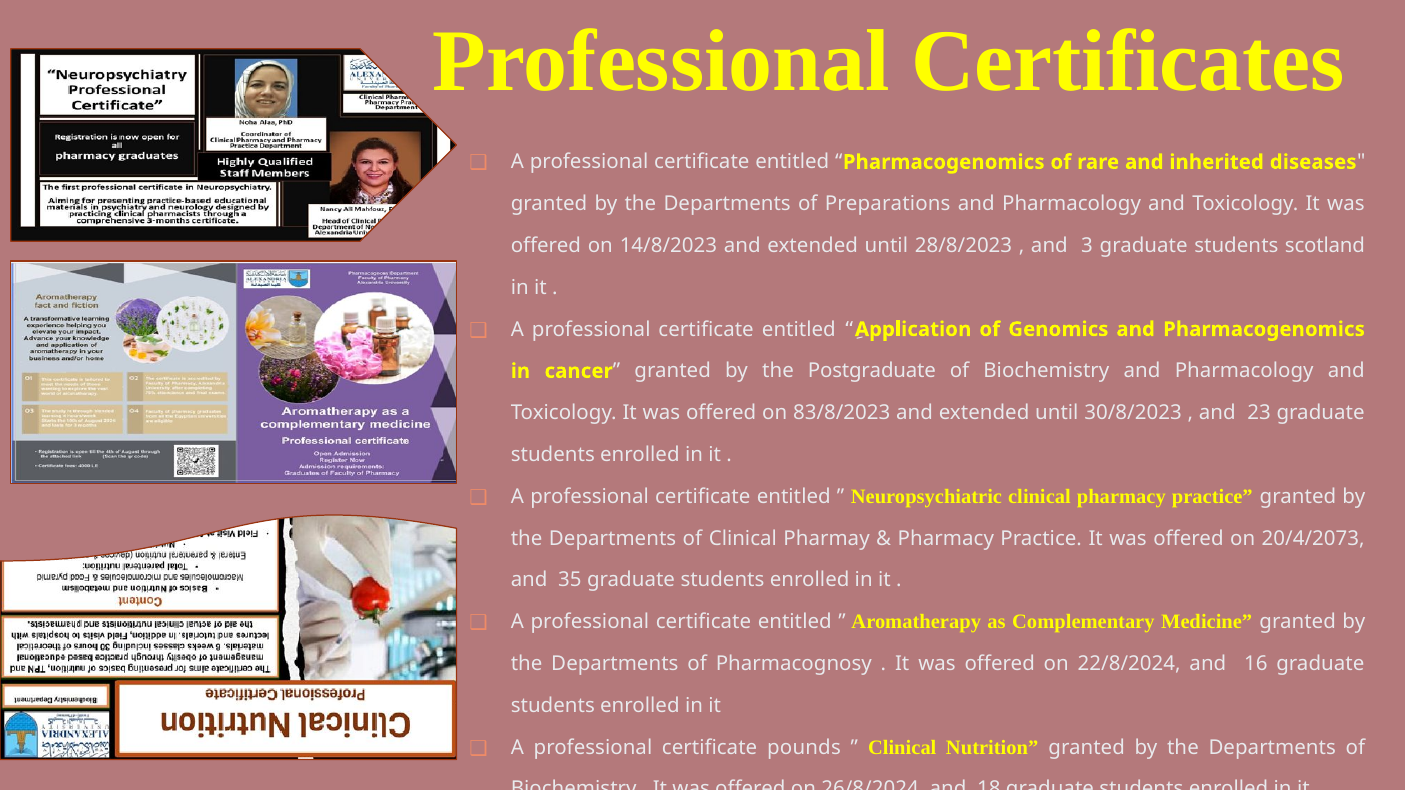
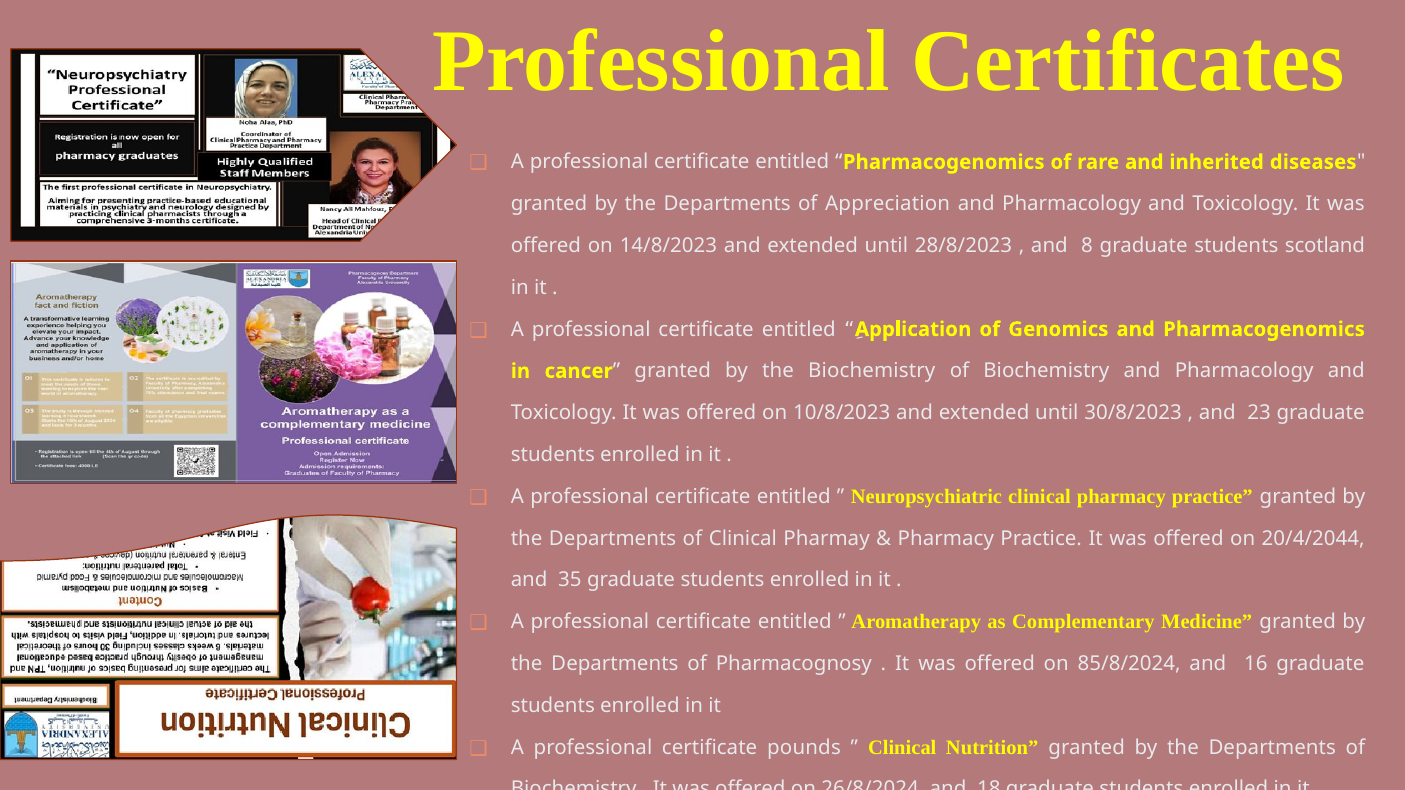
Preparations: Preparations -> Appreciation
3: 3 -> 8
the Postgraduate: Postgraduate -> Biochemistry
83/8/2023: 83/8/2023 -> 10/8/2023
20/4/2073: 20/4/2073 -> 20/4/2044
22/8/2024: 22/8/2024 -> 85/8/2024
